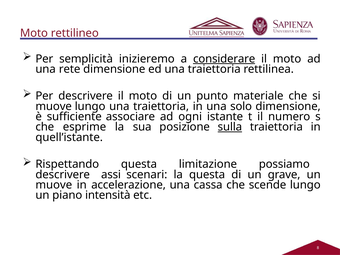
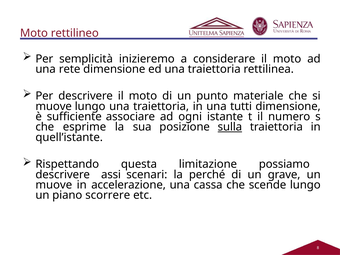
considerare underline: present -> none
solo: solo -> tutti
la questa: questa -> perché
intensità: intensità -> scorrere
